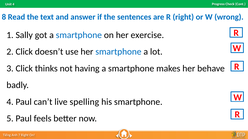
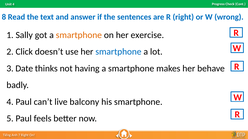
smartphone at (79, 35) colour: blue -> orange
3 Click: Click -> Date
spelling: spelling -> balcony
